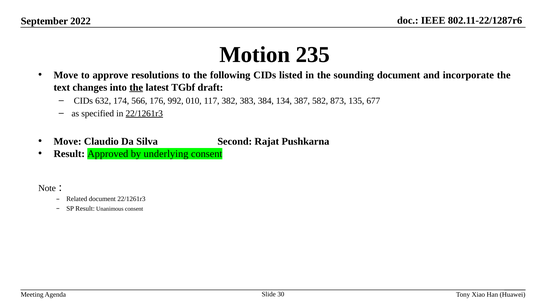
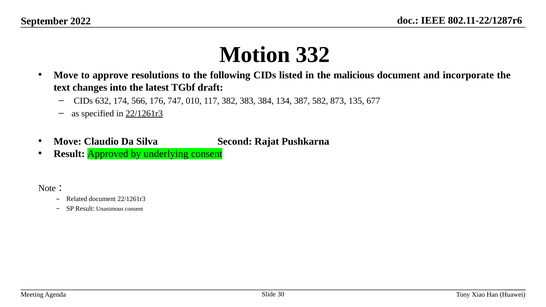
235: 235 -> 332
sounding: sounding -> malicious
the at (136, 87) underline: present -> none
992: 992 -> 747
